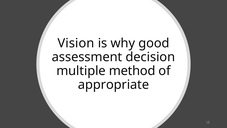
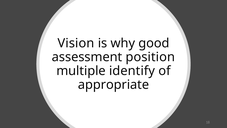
decision: decision -> position
method: method -> identify
